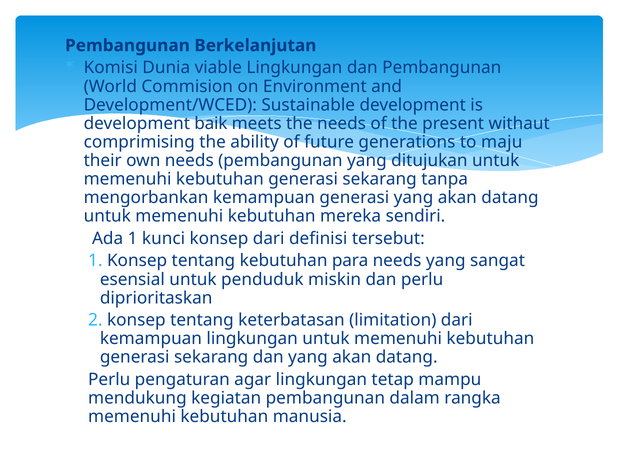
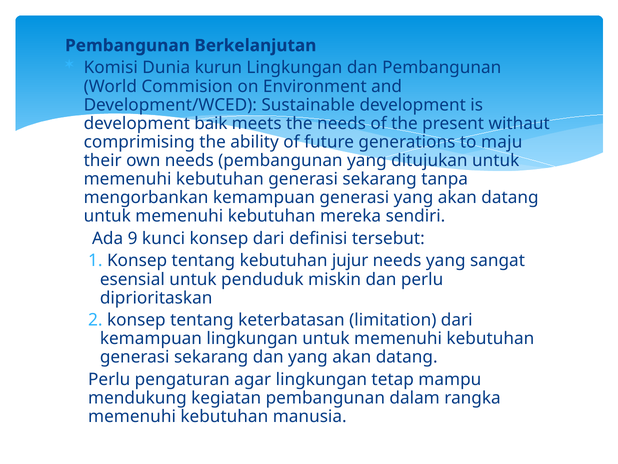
viable: viable -> kurun
Ada 1: 1 -> 9
para: para -> jujur
